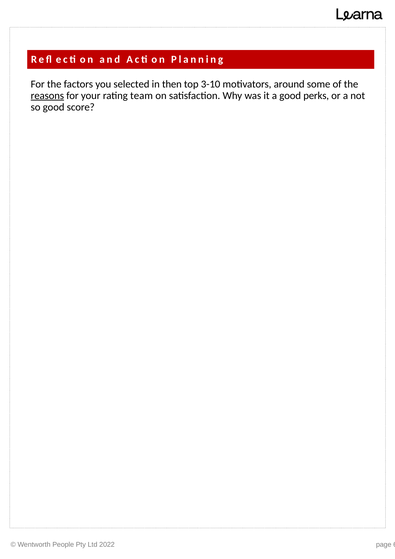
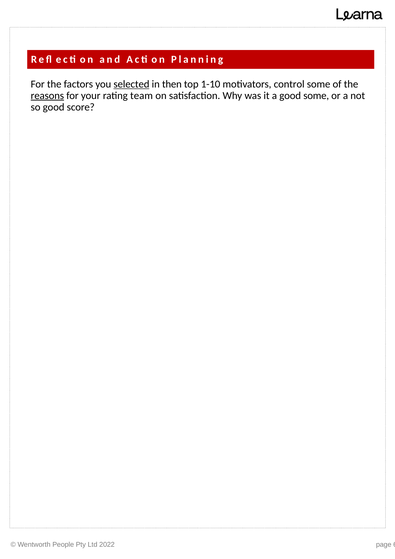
selected underline: none -> present
3-10: 3-10 -> 1-10
around: around -> control
good perks: perks -> some
